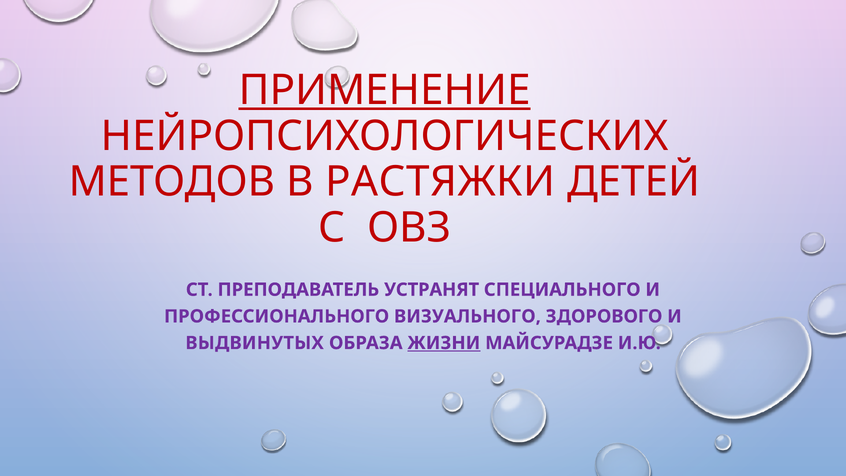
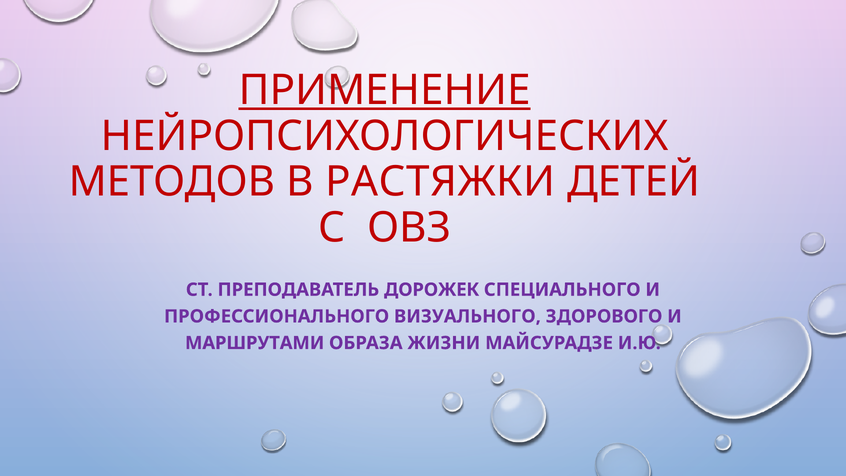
УСТРАНЯТ: УСТРАНЯТ -> ДОРОЖЕК
ВЫДВИНУТЫХ: ВЫДВИНУТЫХ -> МАРШРУТАМИ
ЖИЗНИ underline: present -> none
